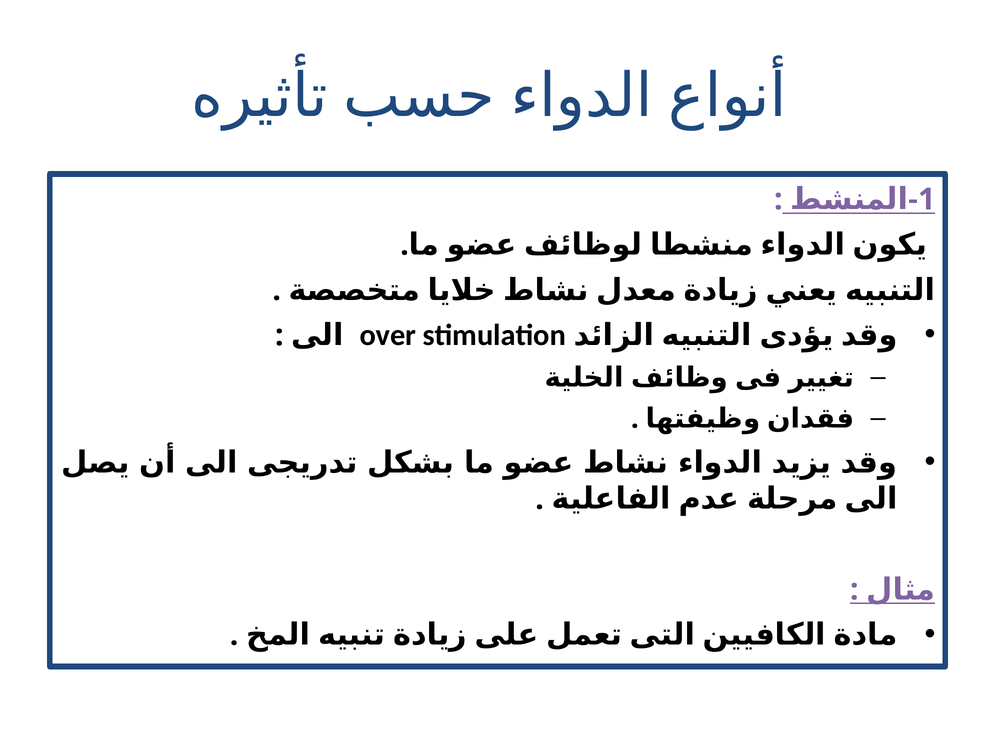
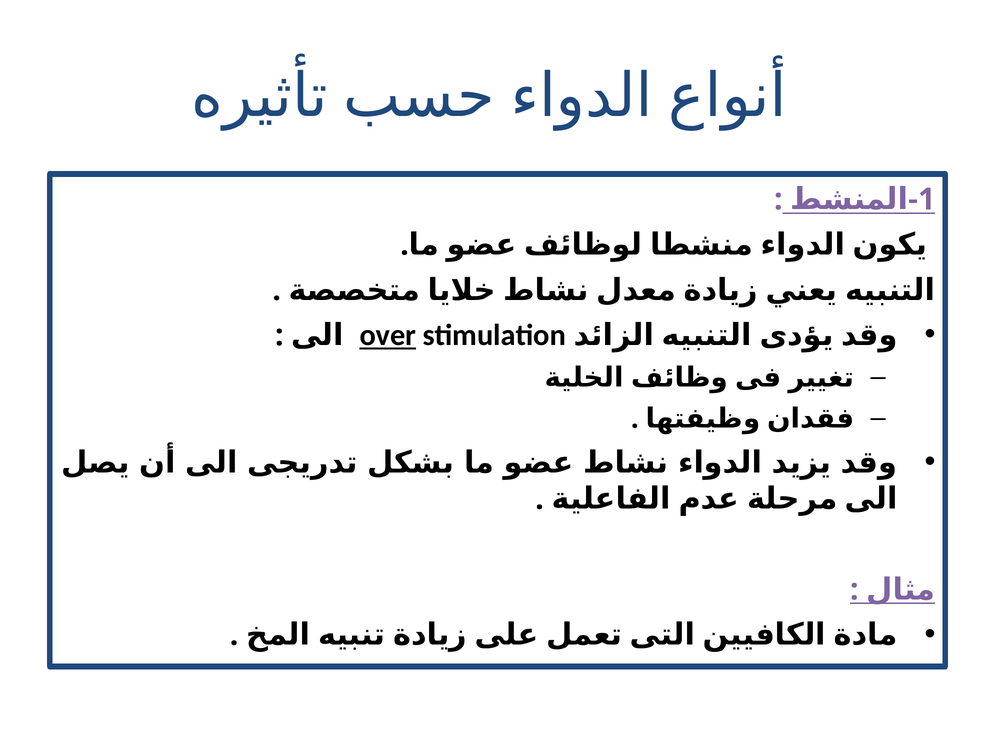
over underline: none -> present
